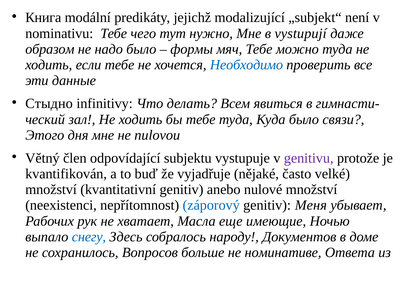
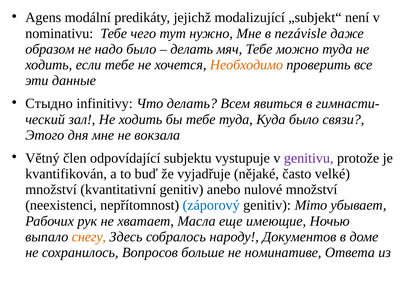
Книга: Книга -> Agens
vystupují: vystupují -> nezávisle
формы at (192, 49): формы -> делать
Необходимо colour: blue -> orange
nulovou: nulovou -> вокзала
Меня: Меня -> Mimo
снегу colour: blue -> orange
